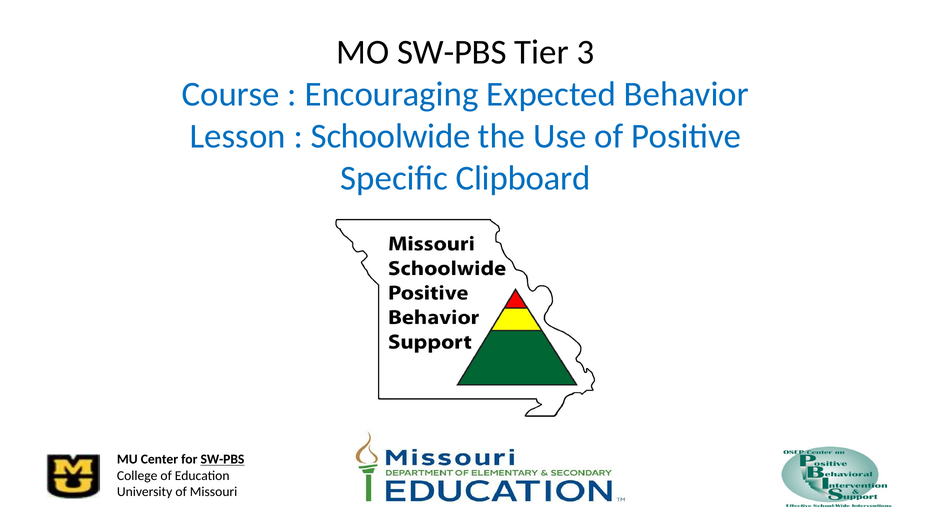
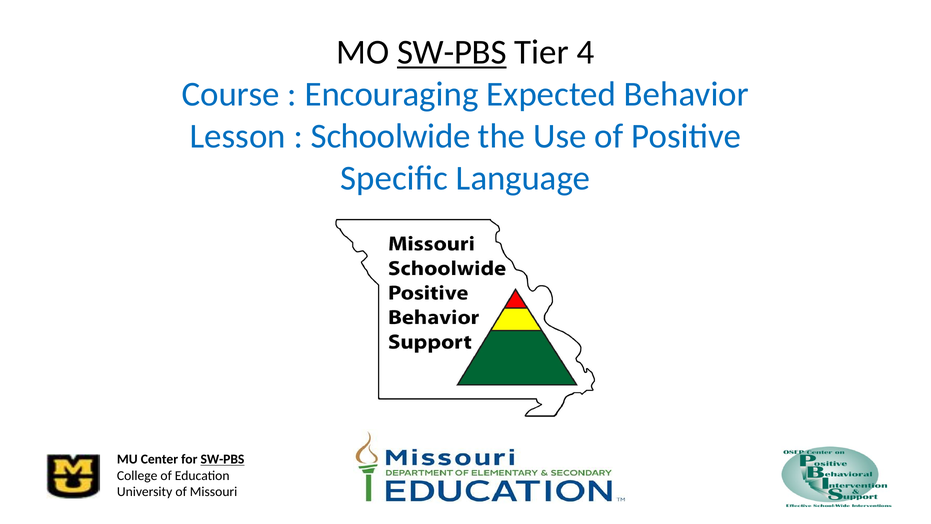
SW-PBS at (452, 52) underline: none -> present
3: 3 -> 4
Clipboard: Clipboard -> Language
